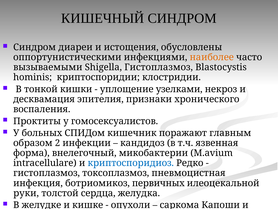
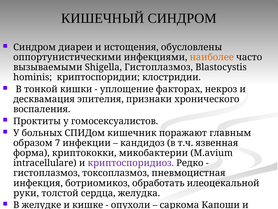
узелками: узелками -> факторах
2: 2 -> 7
внелегочный: внелегочный -> криптококки
криптоспоридиоз colour: blue -> purple
первичных: первичных -> обработать
